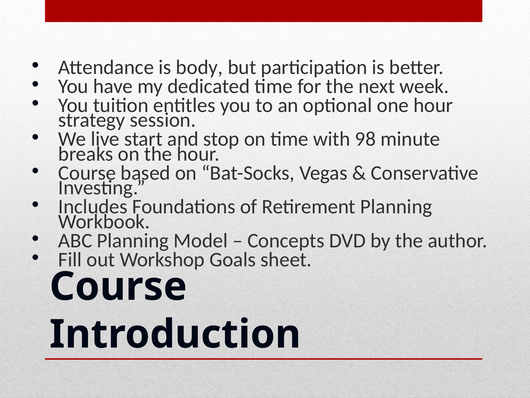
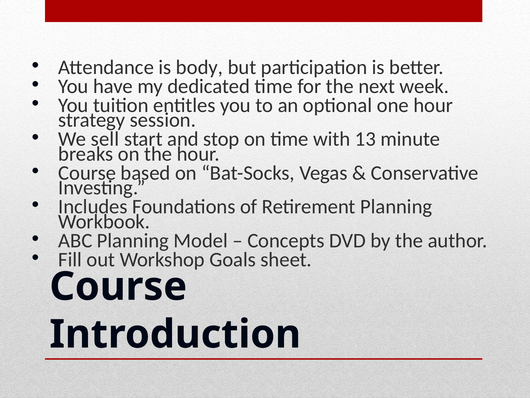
live: live -> sell
98: 98 -> 13
